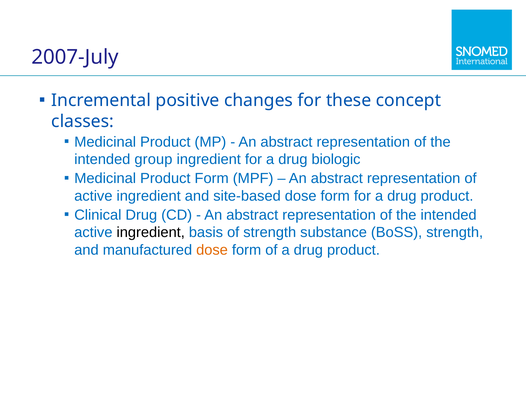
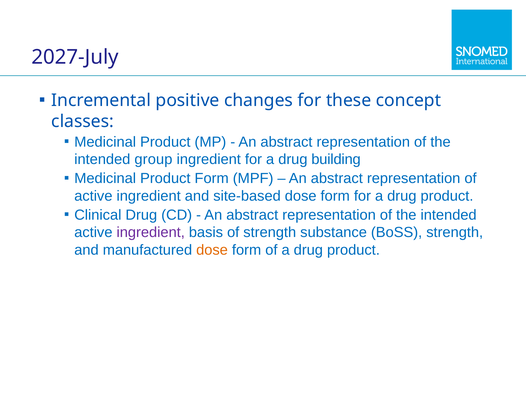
2007-July: 2007-July -> 2027-July
biologic: biologic -> building
ingredient at (151, 233) colour: black -> purple
